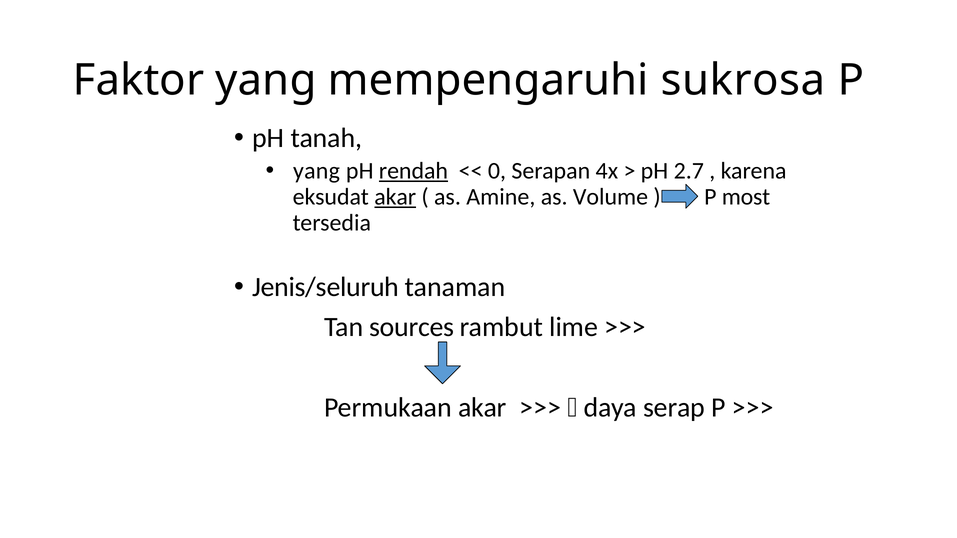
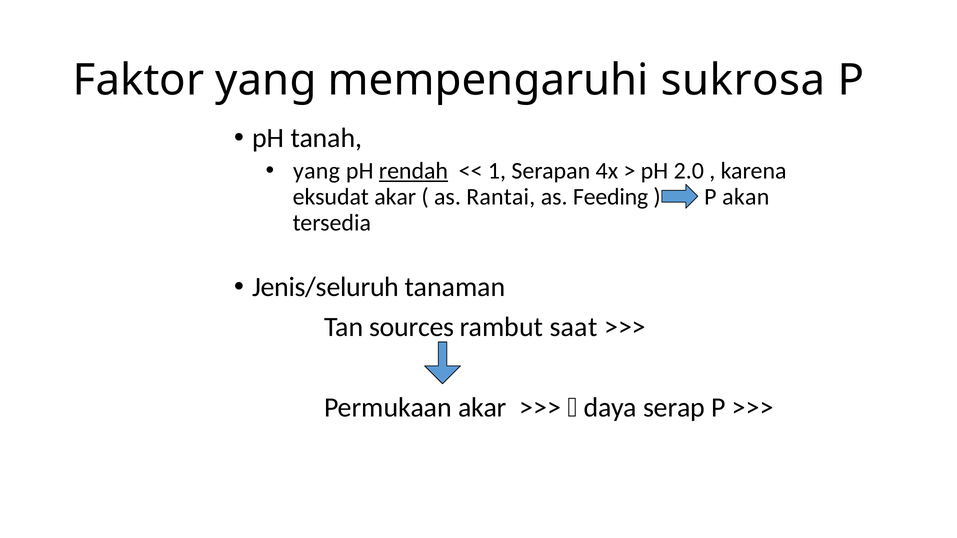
0: 0 -> 1
2.7: 2.7 -> 2.0
akar at (395, 197) underline: present -> none
Amine: Amine -> Rantai
Volume: Volume -> Feeding
most: most -> akan
lime: lime -> saat
